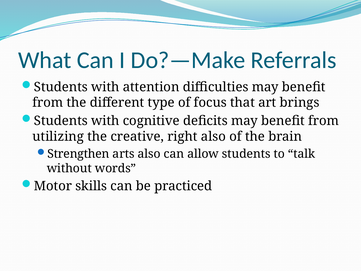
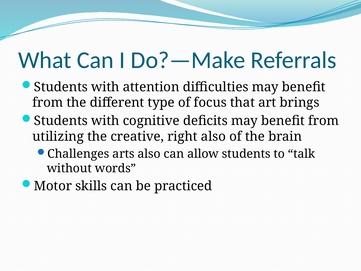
Strengthen: Strengthen -> Challenges
